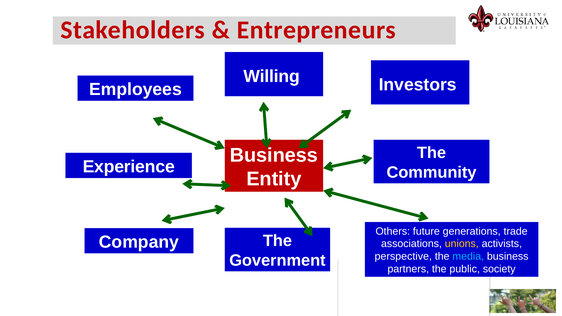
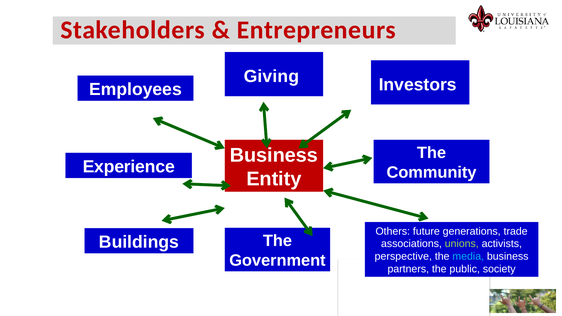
Willing: Willing -> Giving
Company: Company -> Buildings
unions colour: yellow -> light green
